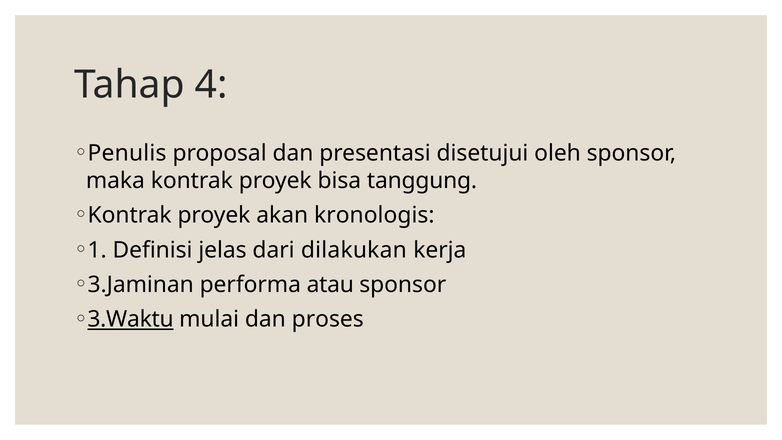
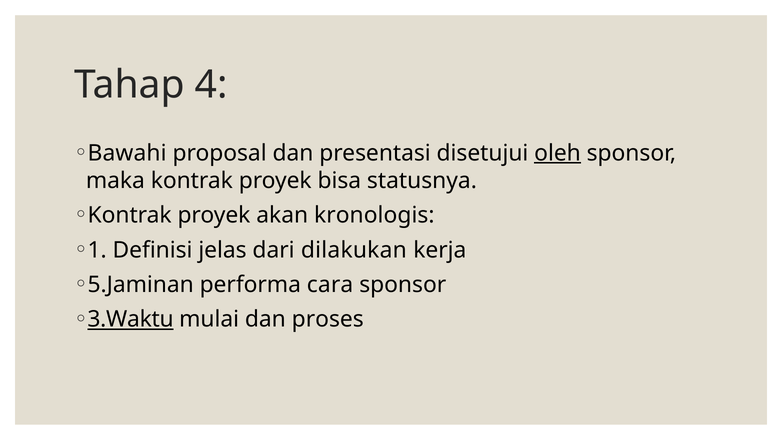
Penulis: Penulis -> Bawahi
oleh underline: none -> present
tanggung: tanggung -> statusnya
3.Jaminan: 3.Jaminan -> 5.Jaminan
atau: atau -> cara
